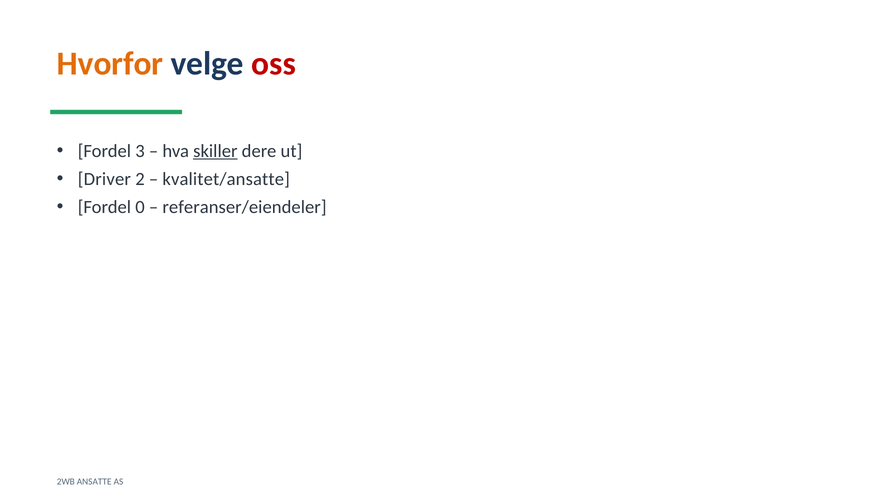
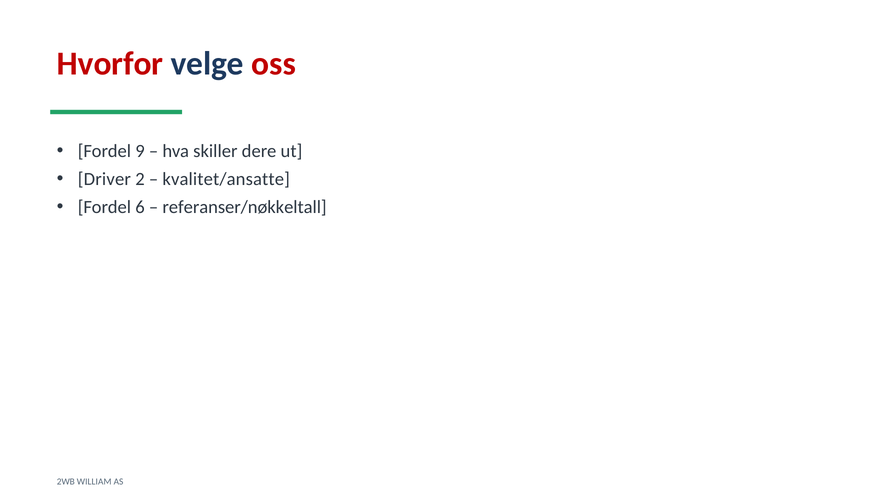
Hvorfor colour: orange -> red
3: 3 -> 9
skiller underline: present -> none
0: 0 -> 6
referanser/eiendeler: referanser/eiendeler -> referanser/nøkkeltall
ANSATTE: ANSATTE -> WILLIAM
